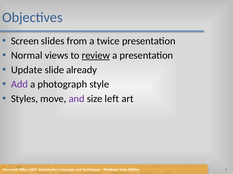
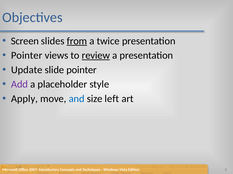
from underline: none -> present
Normal at (27, 56): Normal -> Pointer
slide already: already -> pointer
photograph: photograph -> placeholder
Styles: Styles -> Apply
and at (77, 99) colour: purple -> blue
